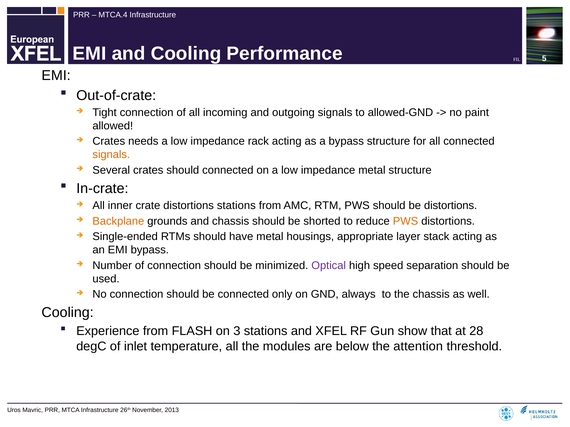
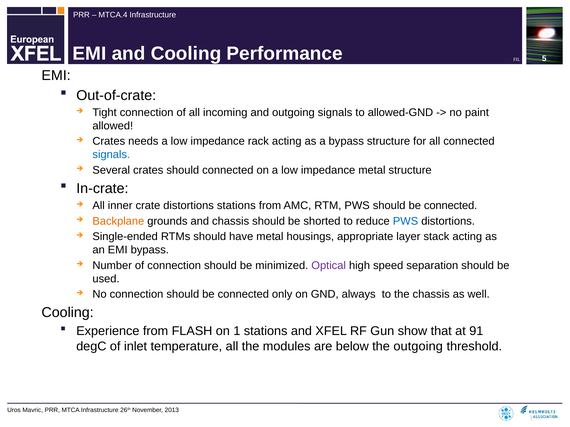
signals at (111, 155) colour: orange -> blue
PWS should be distortions: distortions -> connected
PWS at (406, 221) colour: orange -> blue
3: 3 -> 1
28: 28 -> 91
the attention: attention -> outgoing
